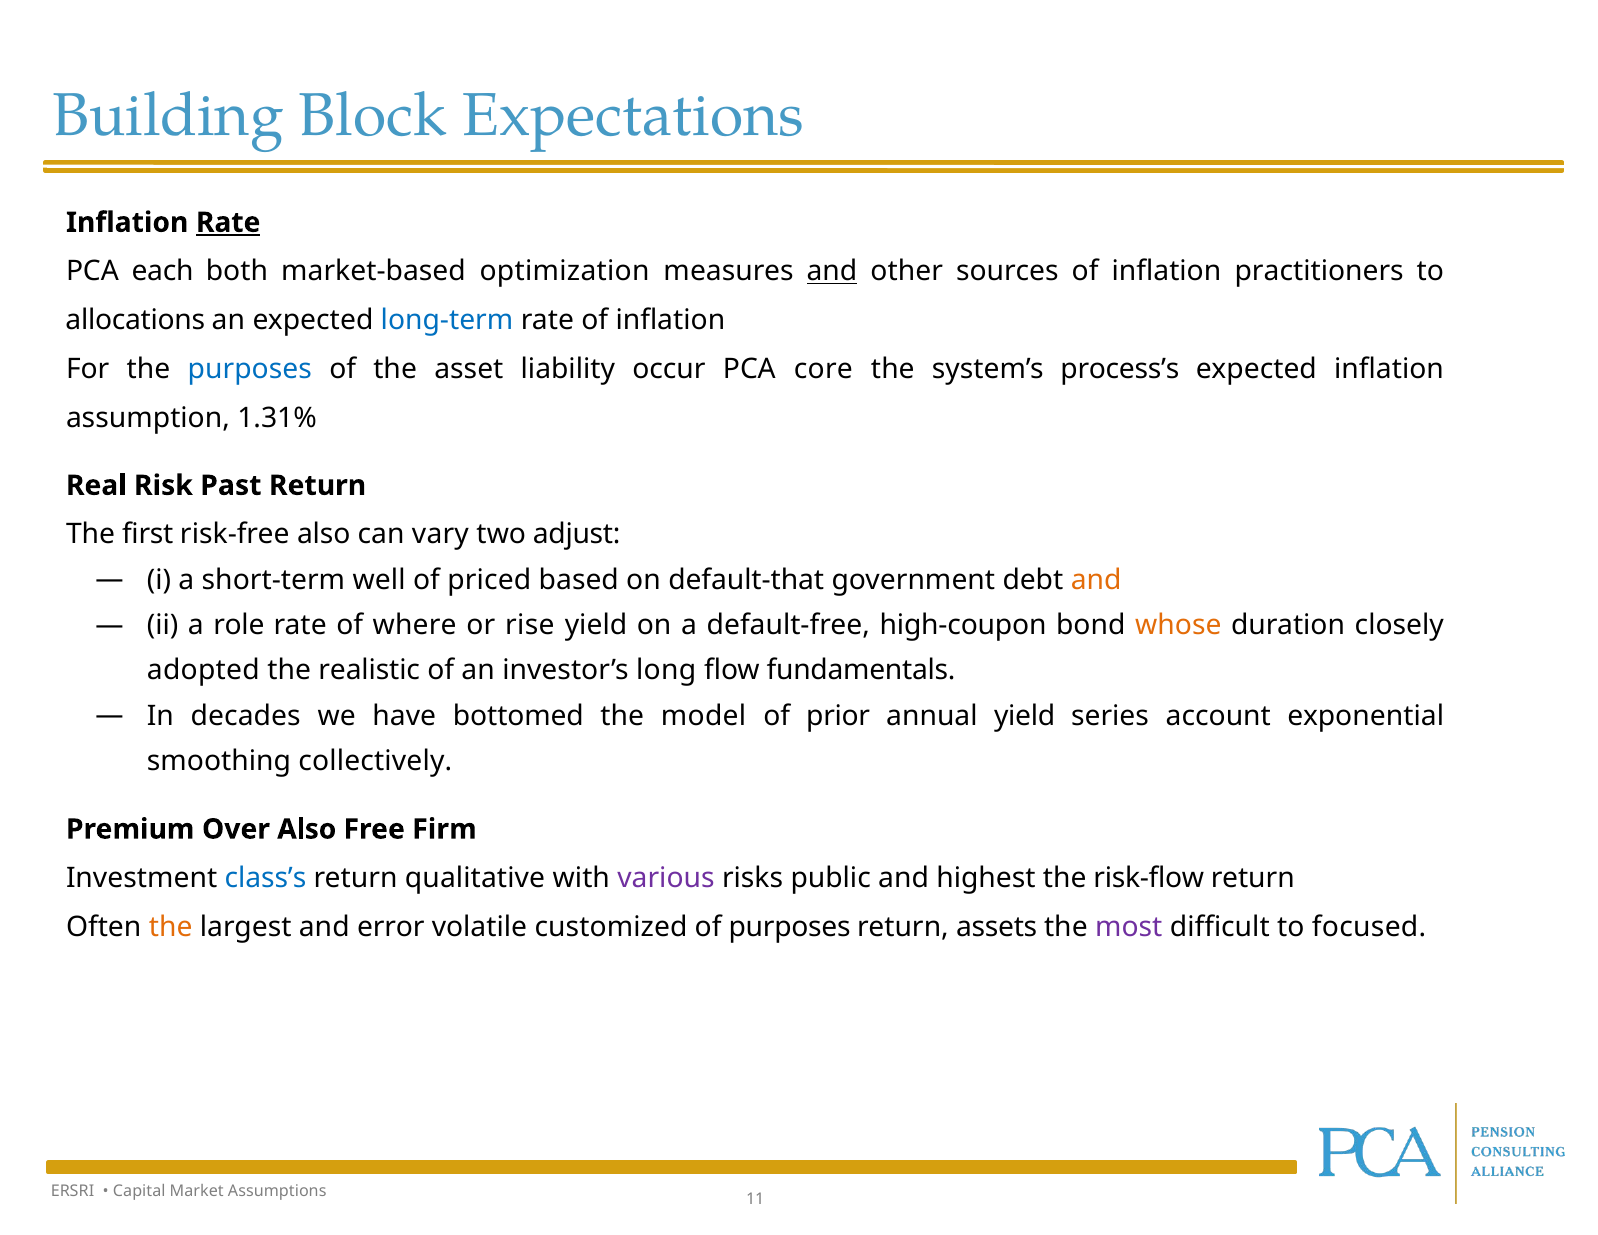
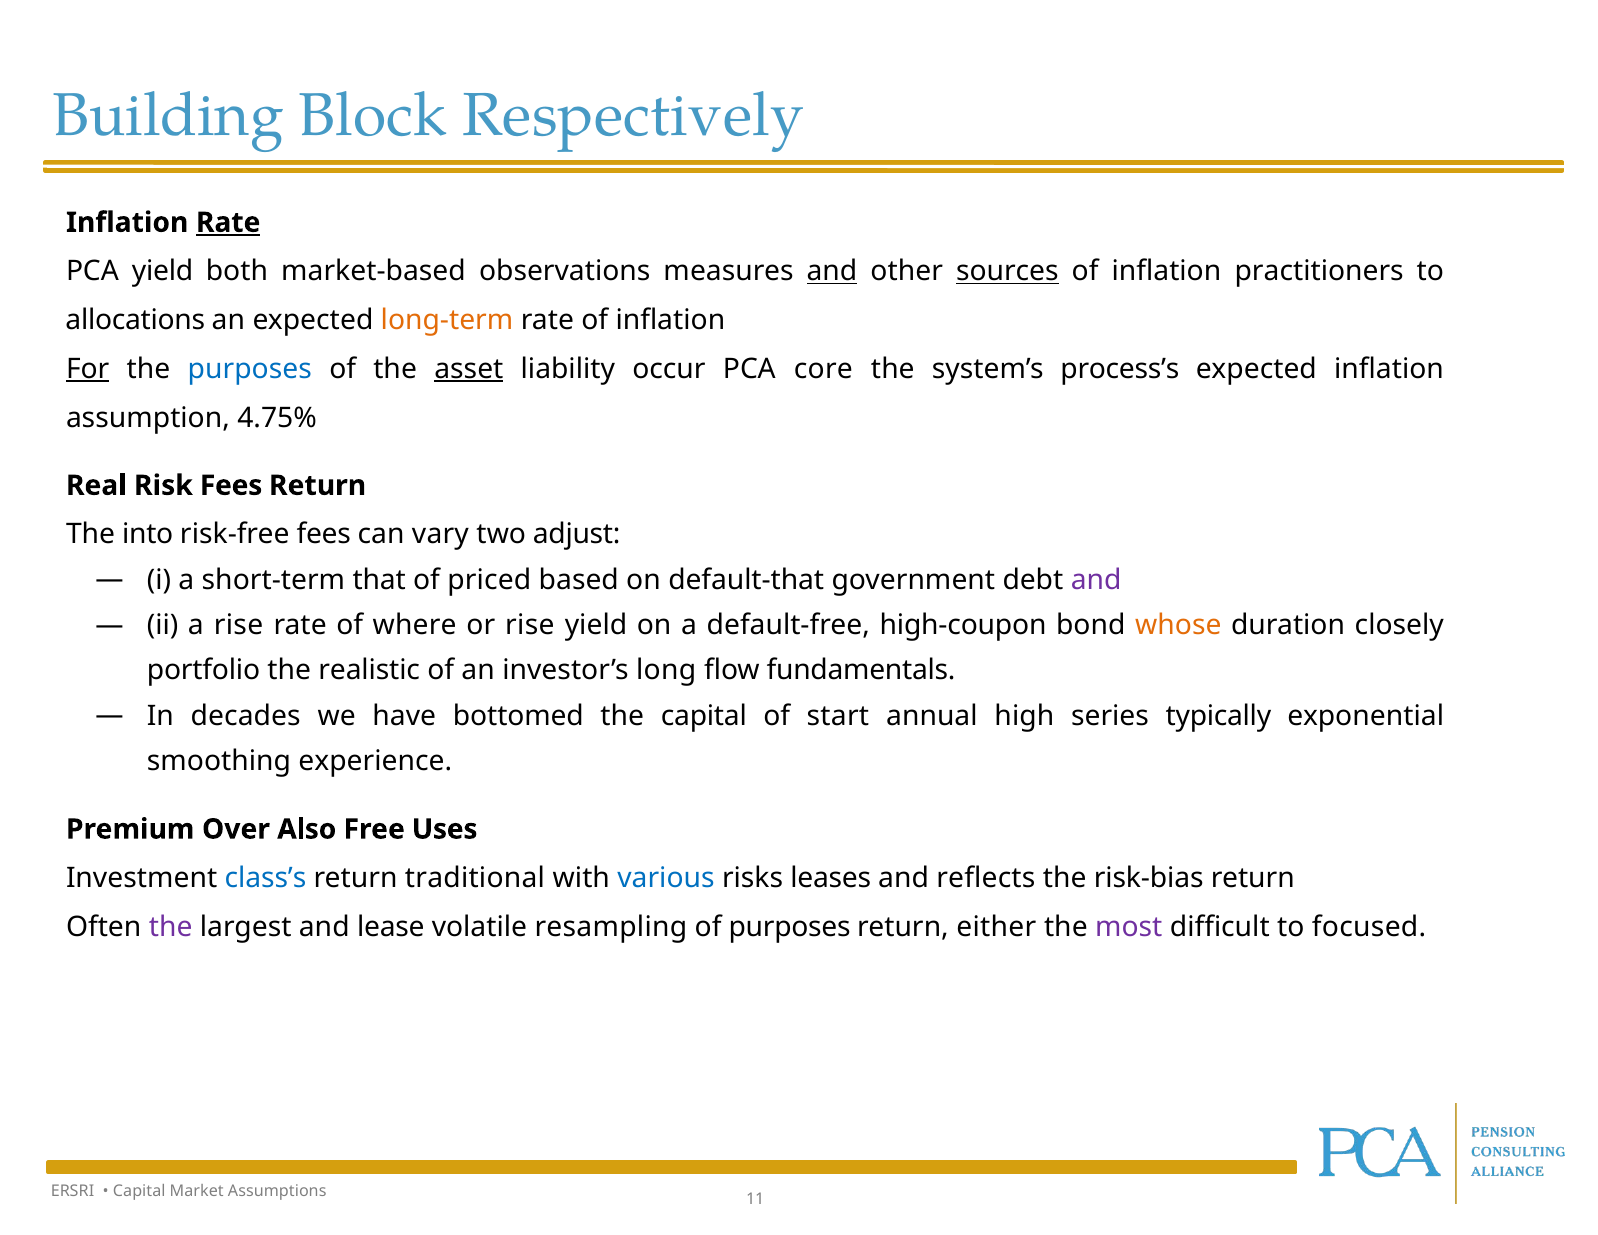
Expectations: Expectations -> Respectively
PCA each: each -> yield
optimization: optimization -> observations
sources underline: none -> present
long-term colour: blue -> orange
For underline: none -> present
asset underline: none -> present
1.31%: 1.31% -> 4.75%
Risk Past: Past -> Fees
first: first -> into
risk-free also: also -> fees
well: well -> that
and at (1096, 580) colour: orange -> purple
a role: role -> rise
adopted: adopted -> portfolio
the model: model -> capital
prior: prior -> start
annual yield: yield -> high
account: account -> typically
collectively: collectively -> experience
Firm: Firm -> Uses
qualitative: qualitative -> traditional
various colour: purple -> blue
public: public -> leases
highest: highest -> reflects
risk-flow: risk-flow -> risk-bias
the at (171, 927) colour: orange -> purple
error: error -> lease
customized: customized -> resampling
assets: assets -> either
